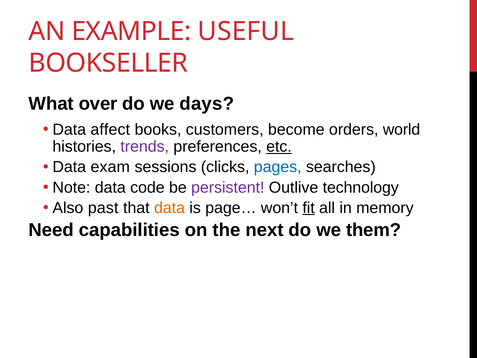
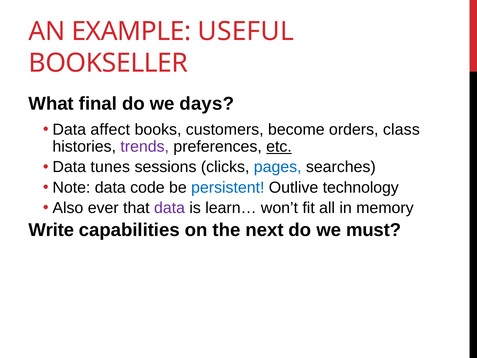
over: over -> final
world: world -> class
exam: exam -> tunes
persistent colour: purple -> blue
past: past -> ever
data at (169, 208) colour: orange -> purple
page…: page… -> learn…
fit underline: present -> none
Need: Need -> Write
them: them -> must
